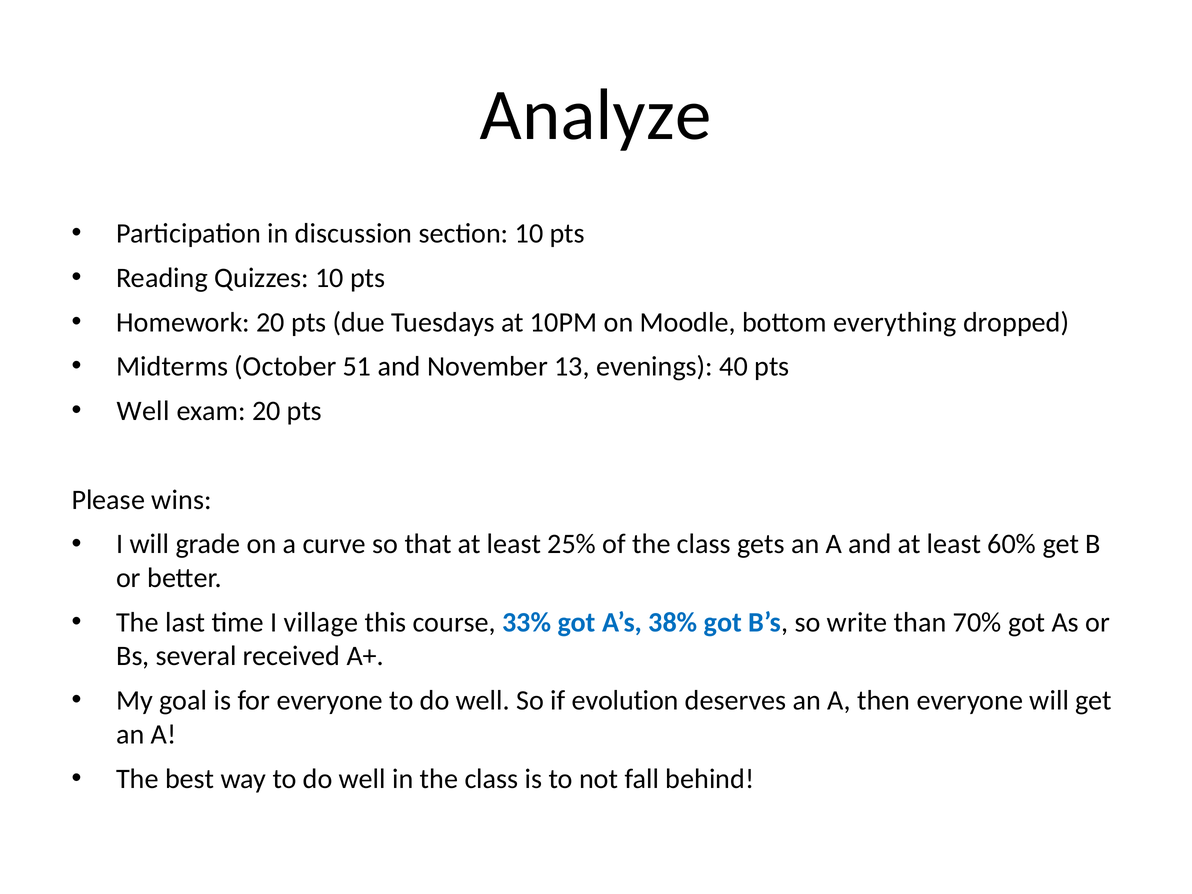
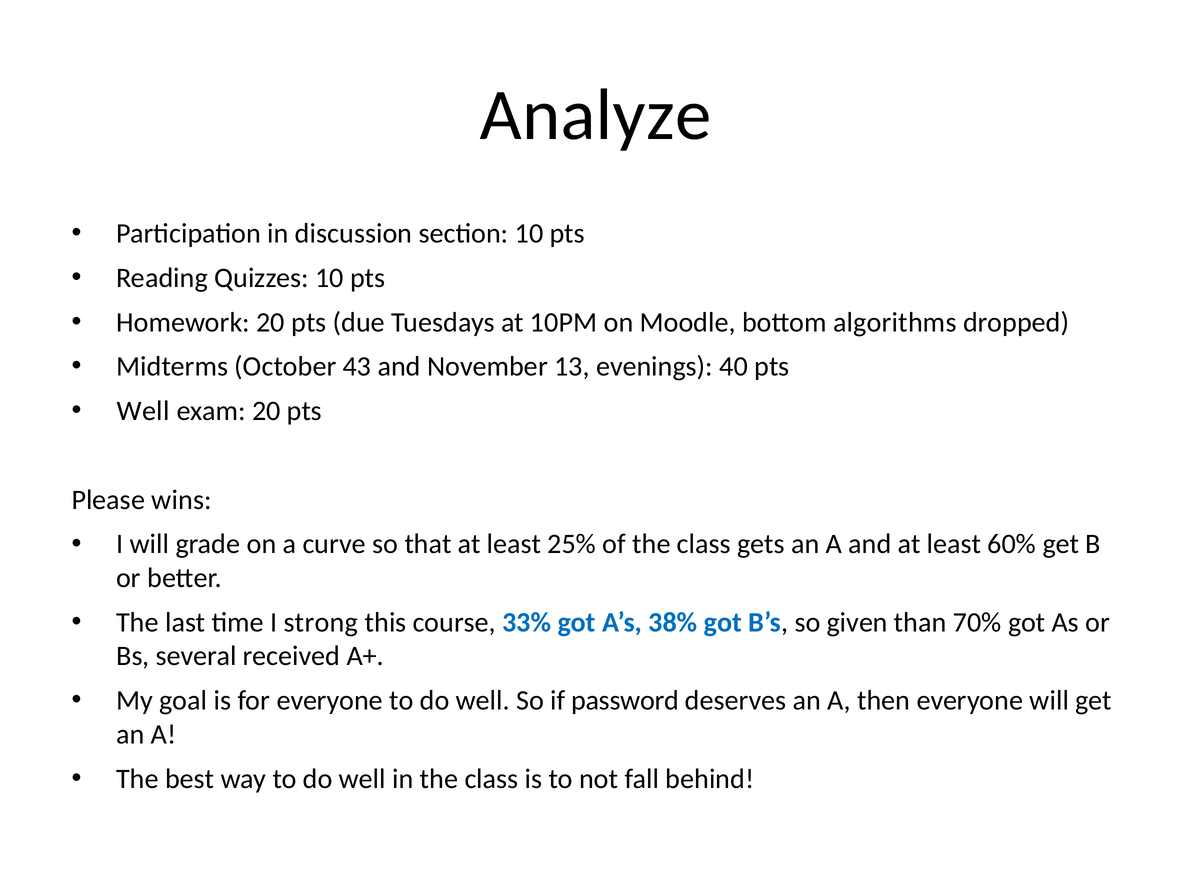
everything: everything -> algorithms
51: 51 -> 43
village: village -> strong
write: write -> given
evolution: evolution -> password
